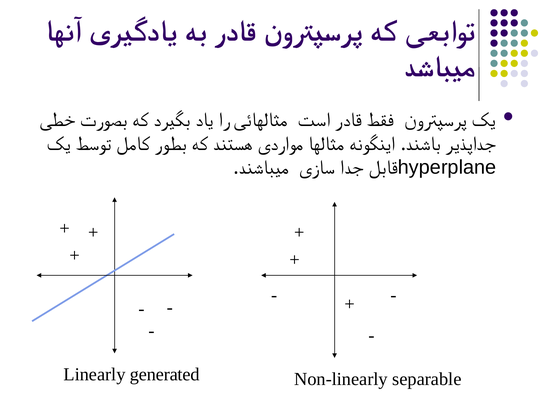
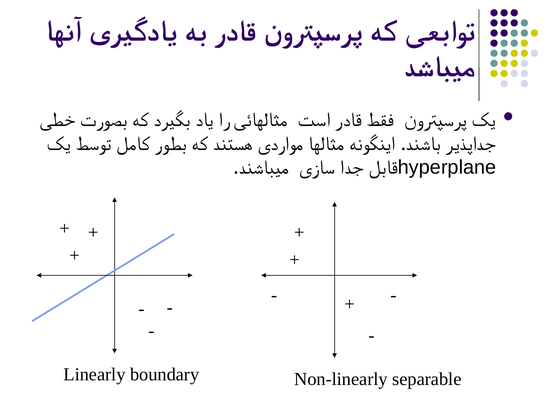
generated: generated -> boundary
